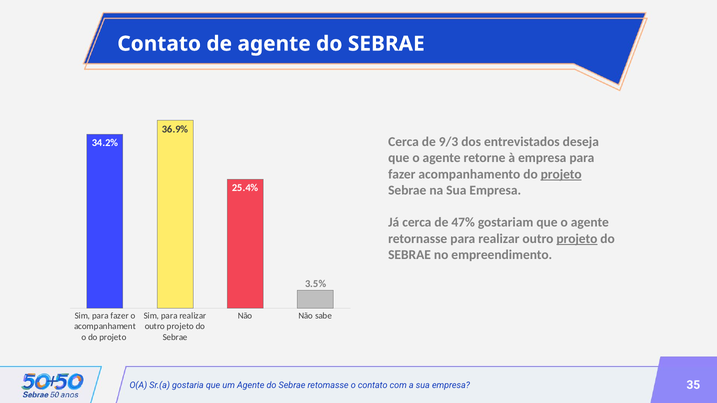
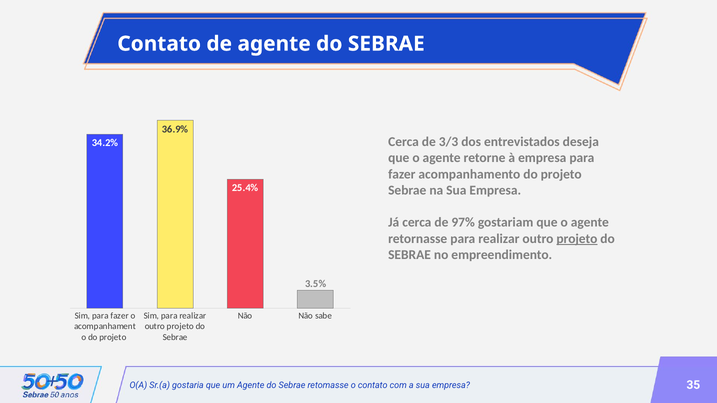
9/3: 9/3 -> 3/3
projeto at (561, 174) underline: present -> none
47%: 47% -> 97%
